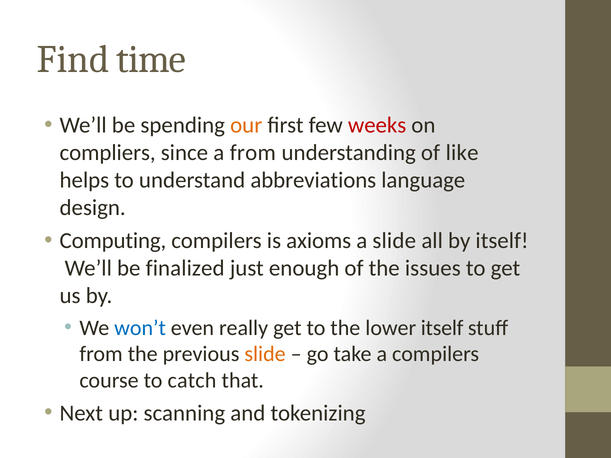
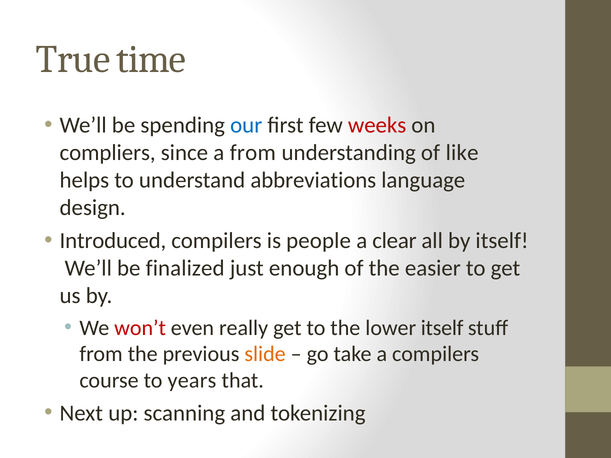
Find: Find -> True
our colour: orange -> blue
Computing: Computing -> Introduced
axioms: axioms -> people
a slide: slide -> clear
issues: issues -> easier
won’t colour: blue -> red
catch: catch -> years
